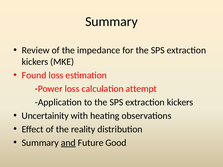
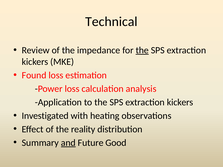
Summary at (111, 22): Summary -> Technical
the at (142, 50) underline: none -> present
attempt: attempt -> analysis
Uncertainity: Uncertainity -> Investigated
